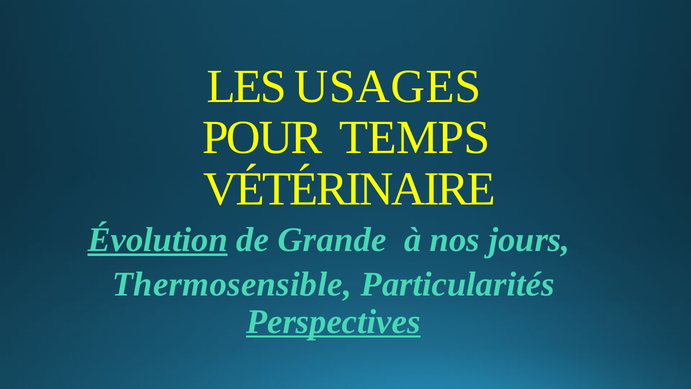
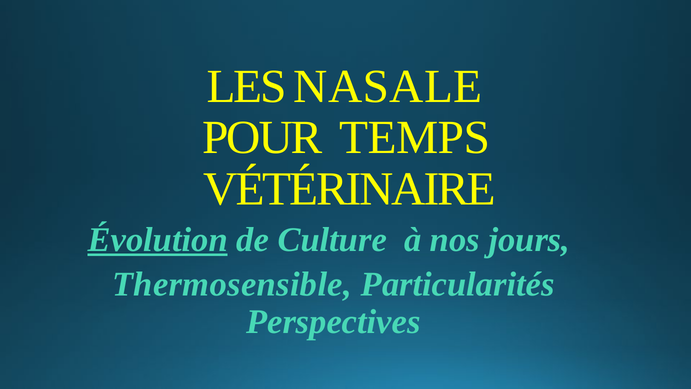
USAGES: USAGES -> NASALE
Grande: Grande -> Culture
Perspectives underline: present -> none
